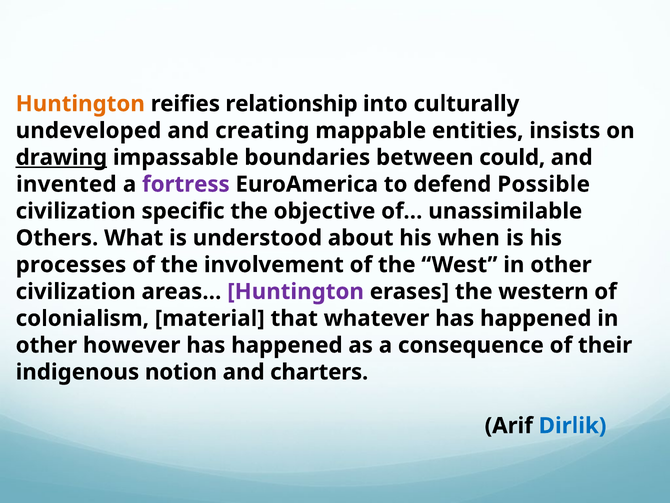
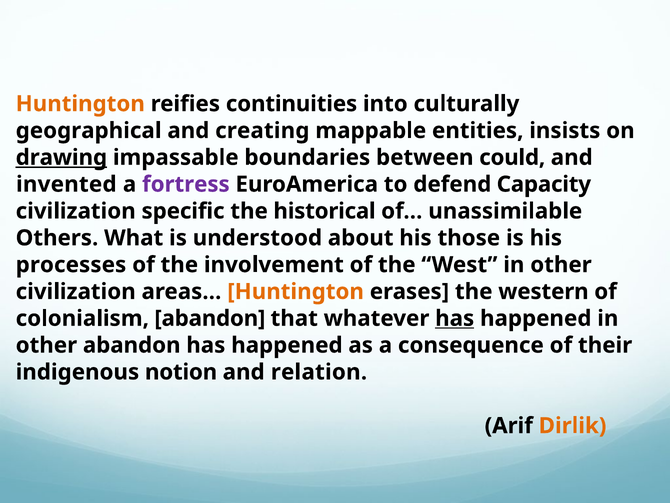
relationship: relationship -> continuities
undeveloped: undeveloped -> geographical
Possible: Possible -> Capacity
objective: objective -> historical
when: when -> those
Huntington at (296, 291) colour: purple -> orange
colonialism material: material -> abandon
has at (455, 318) underline: none -> present
other however: however -> abandon
charters: charters -> relation
Dirlik colour: blue -> orange
